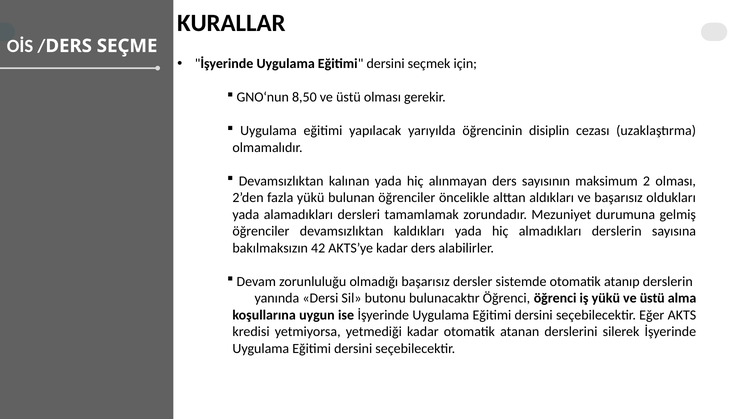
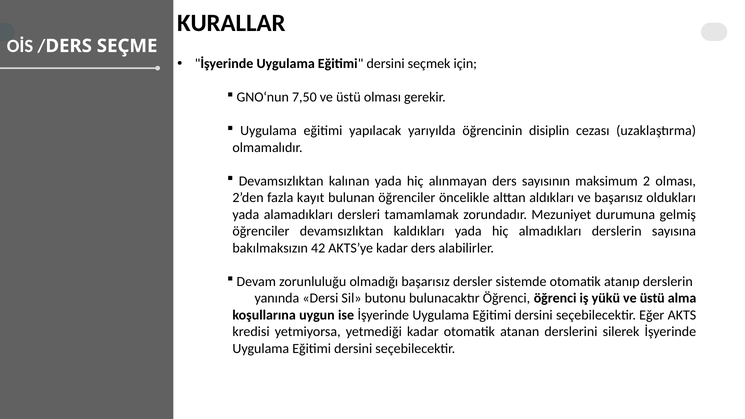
8,50: 8,50 -> 7,50
fazla yükü: yükü -> kayıt
